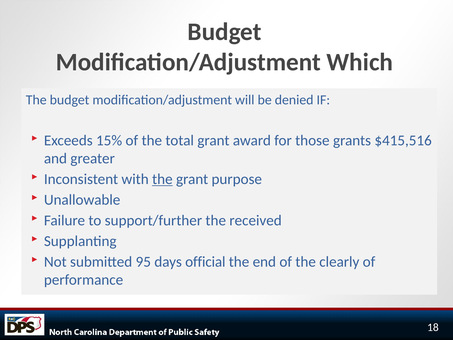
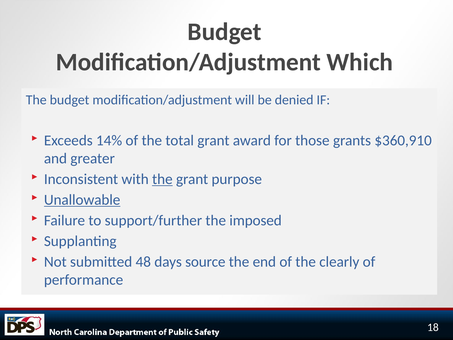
15%: 15% -> 14%
$415,516: $415,516 -> $360,910
Unallowable underline: none -> present
received: received -> imposed
95: 95 -> 48
official: official -> source
